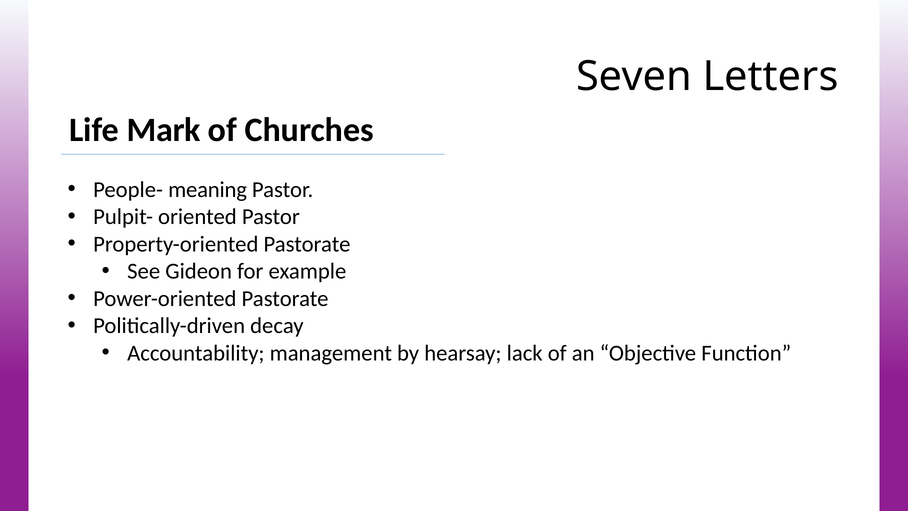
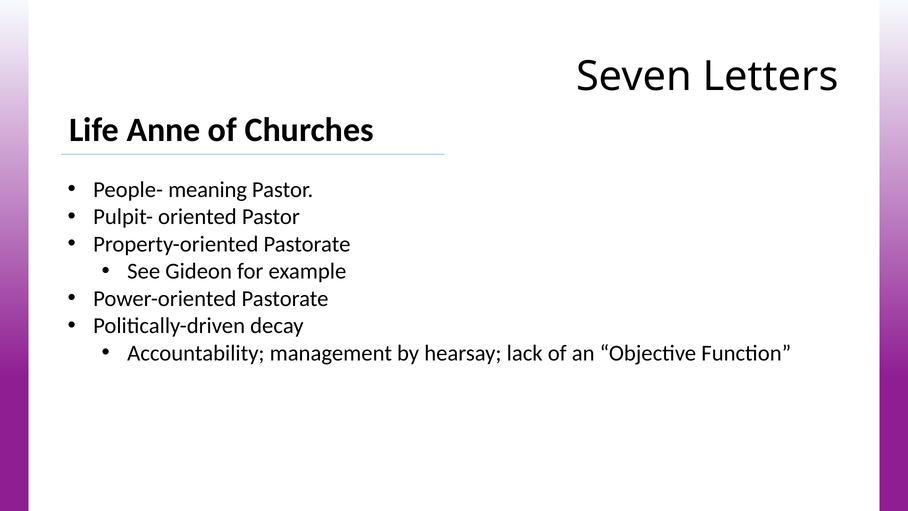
Mark: Mark -> Anne
